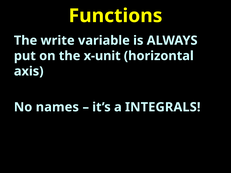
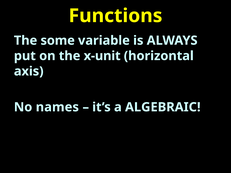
write: write -> some
INTEGRALS: INTEGRALS -> ALGEBRAIC
